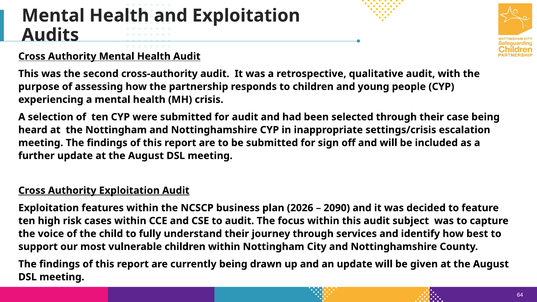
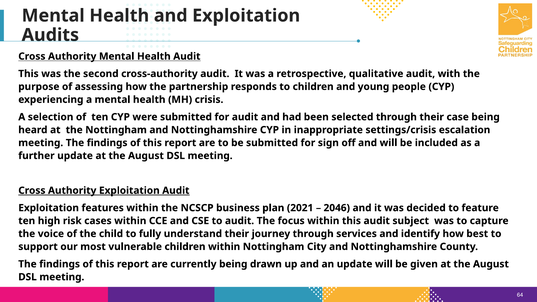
2026: 2026 -> 2021
2090: 2090 -> 2046
